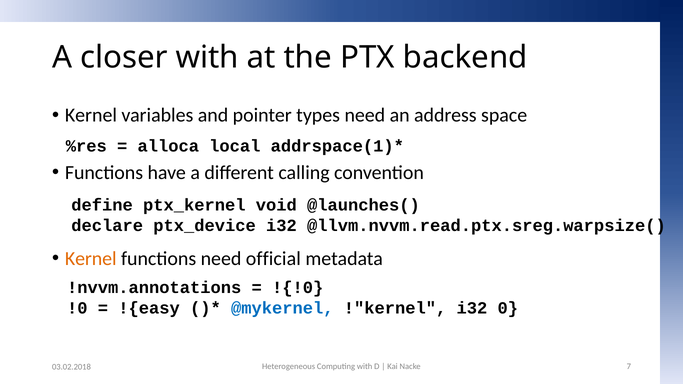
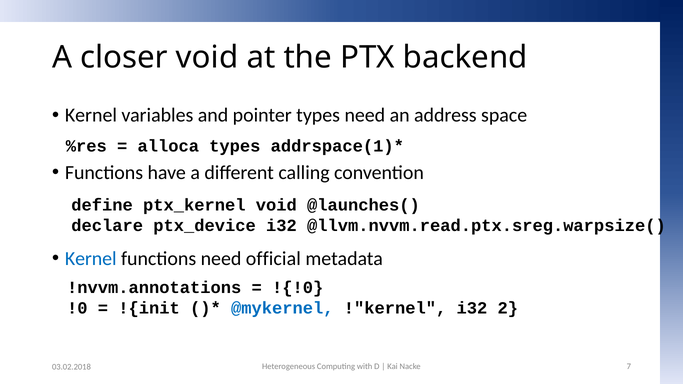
closer with: with -> void
alloca local: local -> types
Kernel at (91, 259) colour: orange -> blue
!{easy: !{easy -> !{init
0: 0 -> 2
